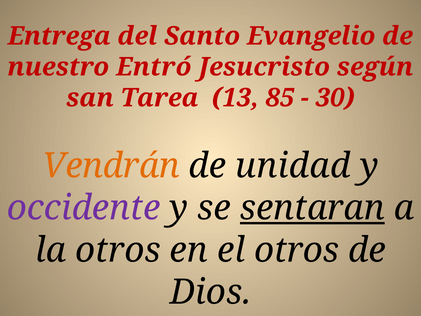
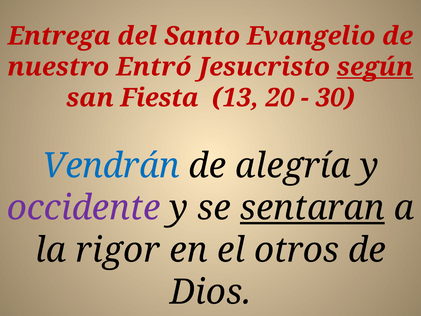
según underline: none -> present
Tarea: Tarea -> Fiesta
85: 85 -> 20
Vendrán colour: orange -> blue
unidad: unidad -> alegría
la otros: otros -> rigor
